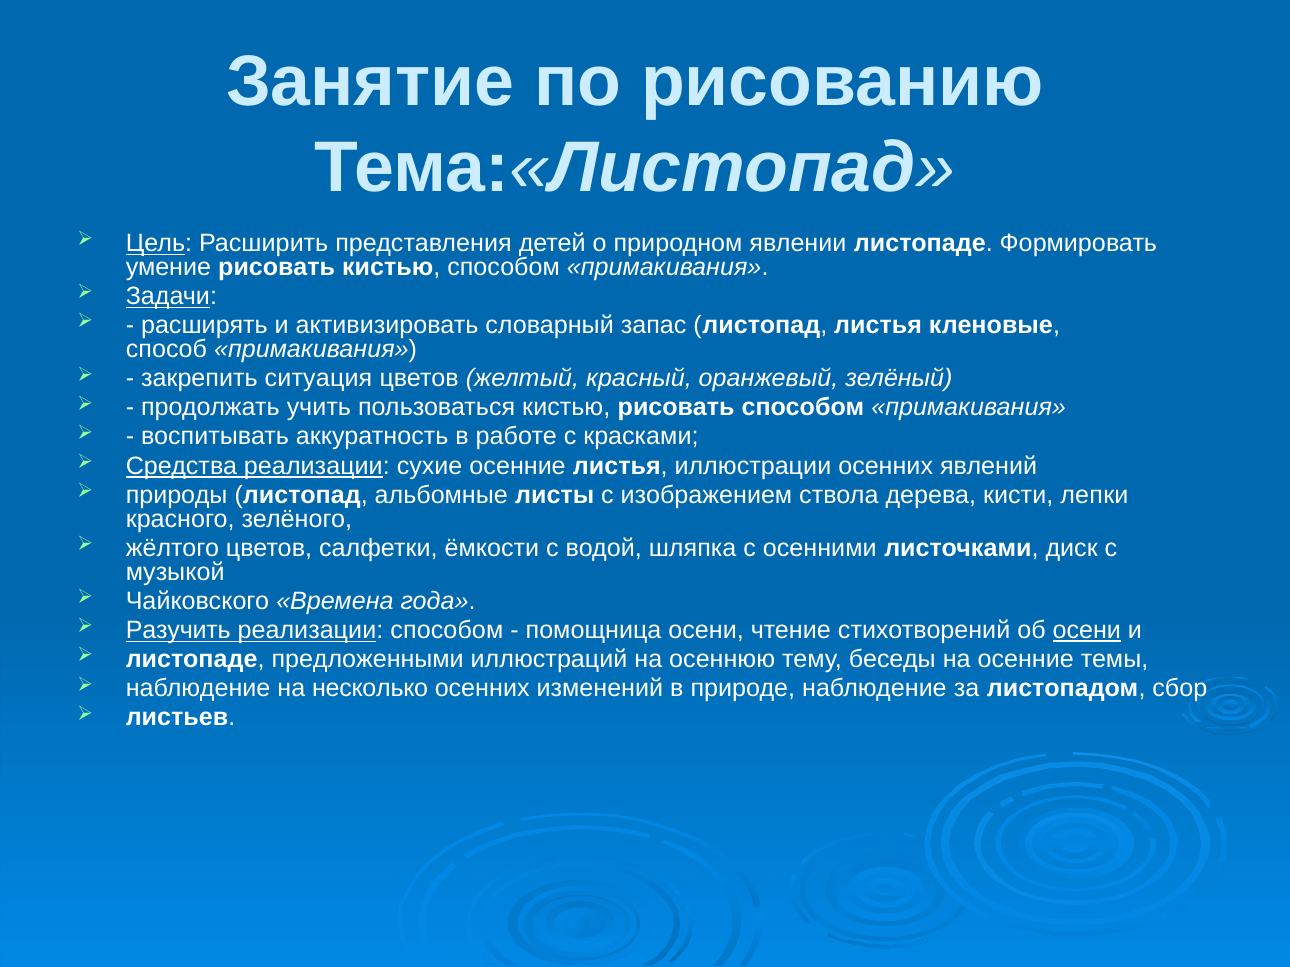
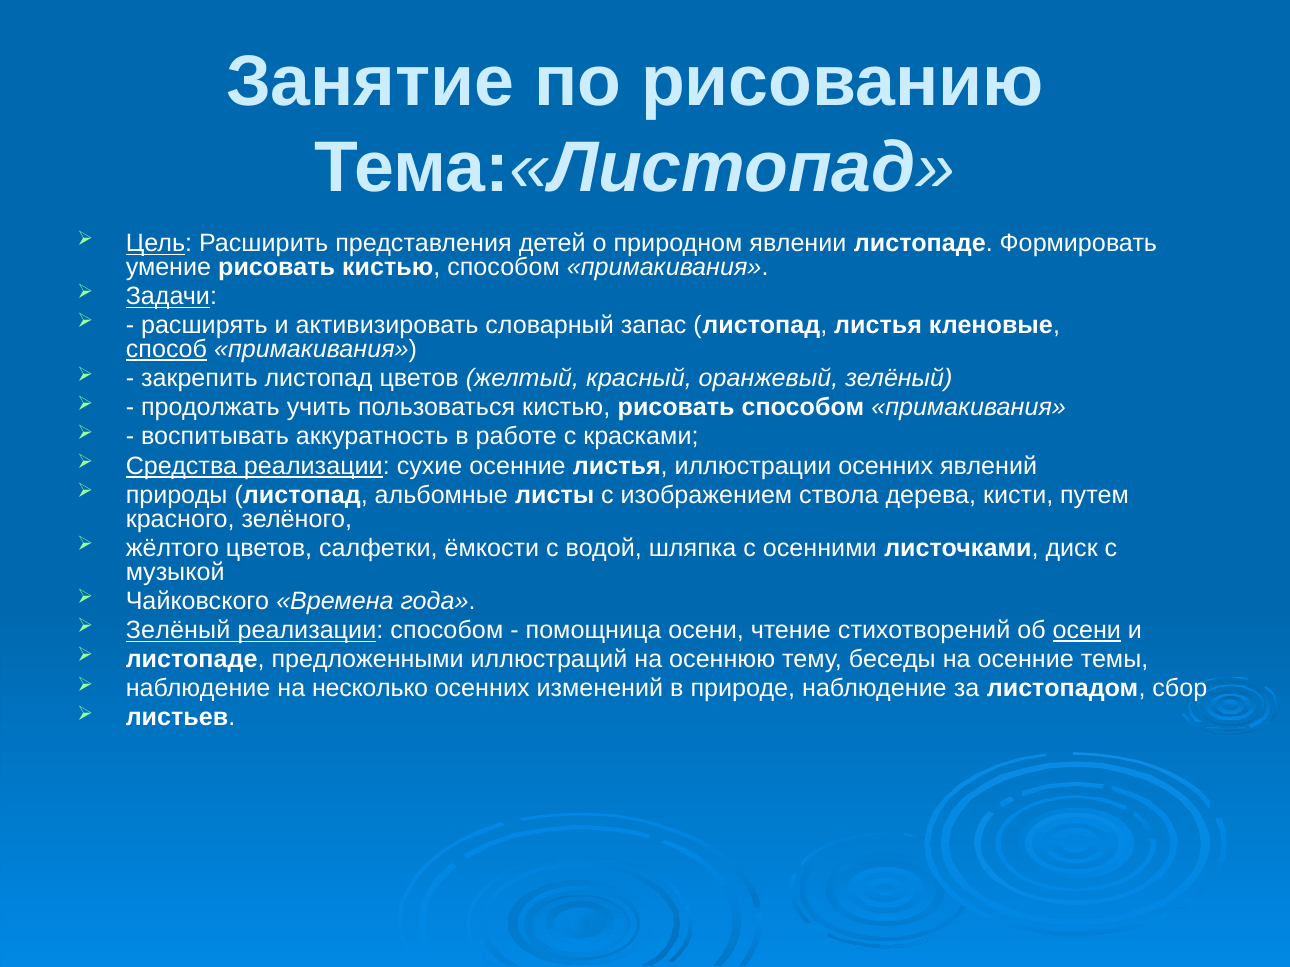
способ underline: none -> present
закрепить ситуация: ситуация -> листопад
лепки: лепки -> путем
Разучить at (178, 631): Разучить -> Зелёный
